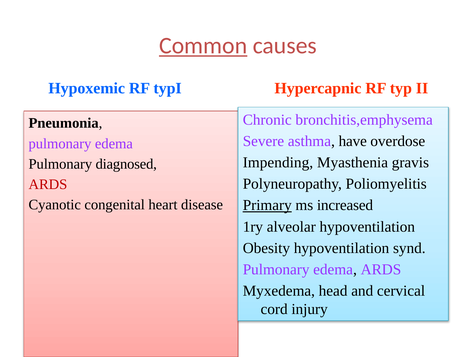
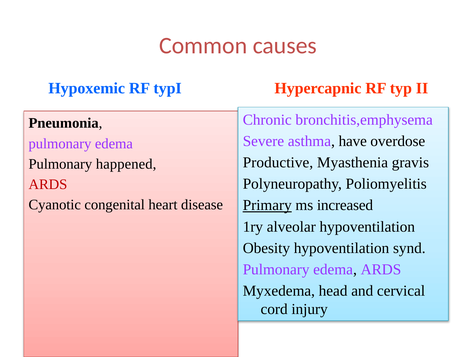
Common underline: present -> none
Impending: Impending -> Productive
diagnosed: diagnosed -> happened
